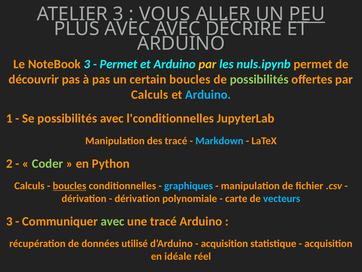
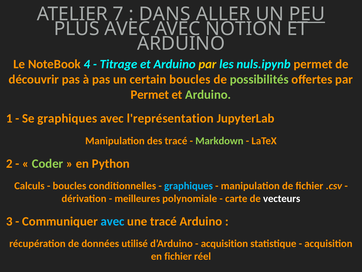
ATELIER 3: 3 -> 7
VOUS: VOUS -> DANS
DÉCRIRE: DÉCRIRE -> NOTION
NoteBook 3: 3 -> 4
Permet at (119, 64): Permet -> Titrage
Calculs at (150, 95): Calculs -> Permet
Arduino at (208, 95) colour: light blue -> light green
Se possibilités: possibilités -> graphiques
l'conditionnelles: l'conditionnelles -> l'représentation
Markdown colour: light blue -> light green
boucles at (69, 186) underline: present -> none
dérivation at (137, 198): dérivation -> meilleures
vecteurs colour: light blue -> white
avec at (113, 221) colour: light green -> light blue
en idéale: idéale -> fichier
